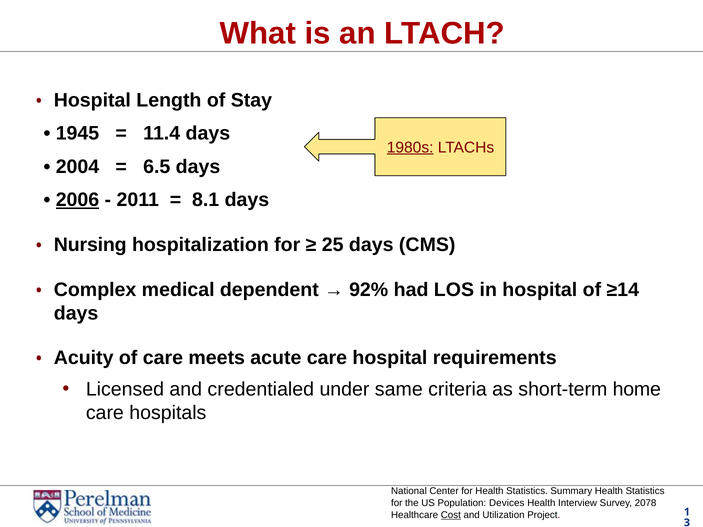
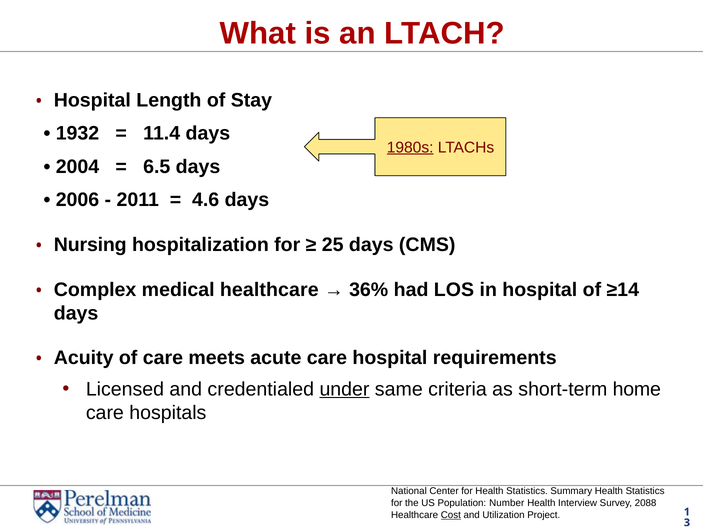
1945: 1945 -> 1932
2006 underline: present -> none
8.1: 8.1 -> 4.6
medical dependent: dependent -> healthcare
92%: 92% -> 36%
under underline: none -> present
Devices: Devices -> Number
2078: 2078 -> 2088
